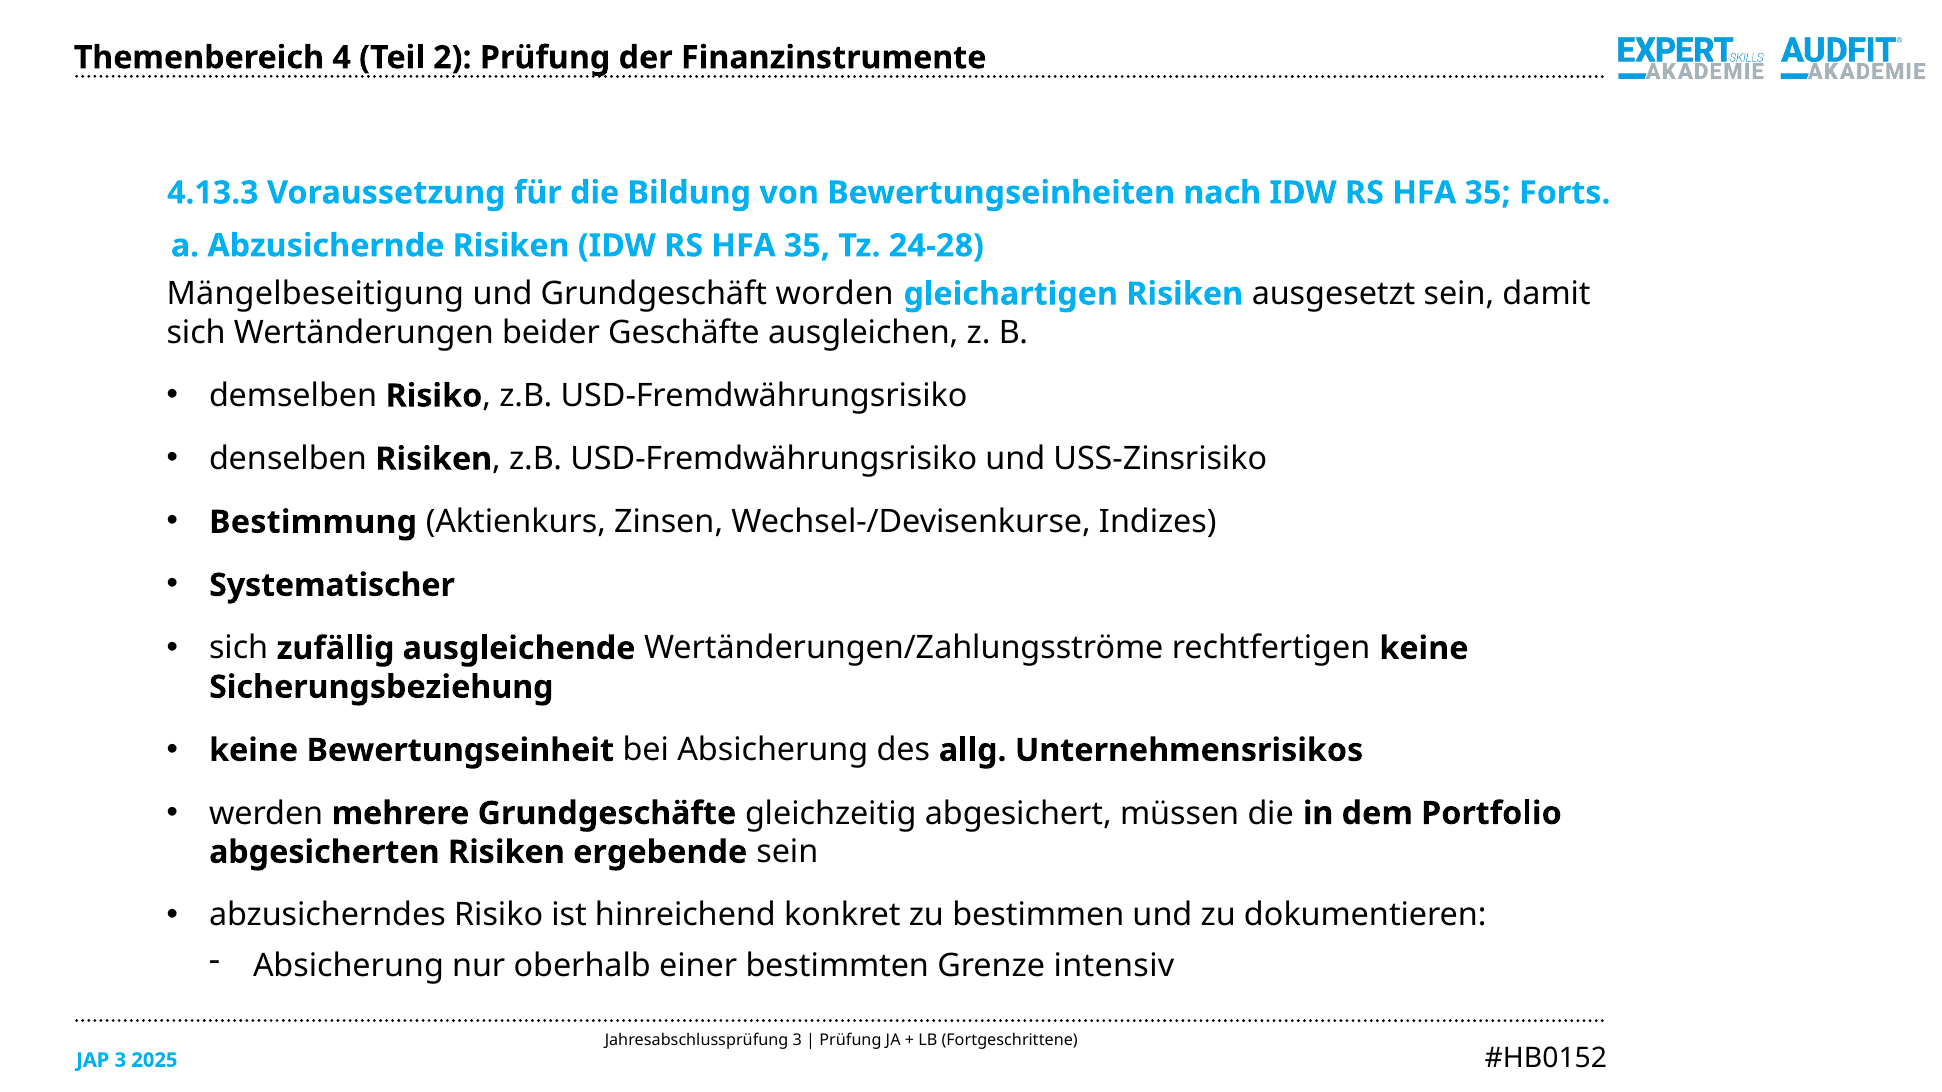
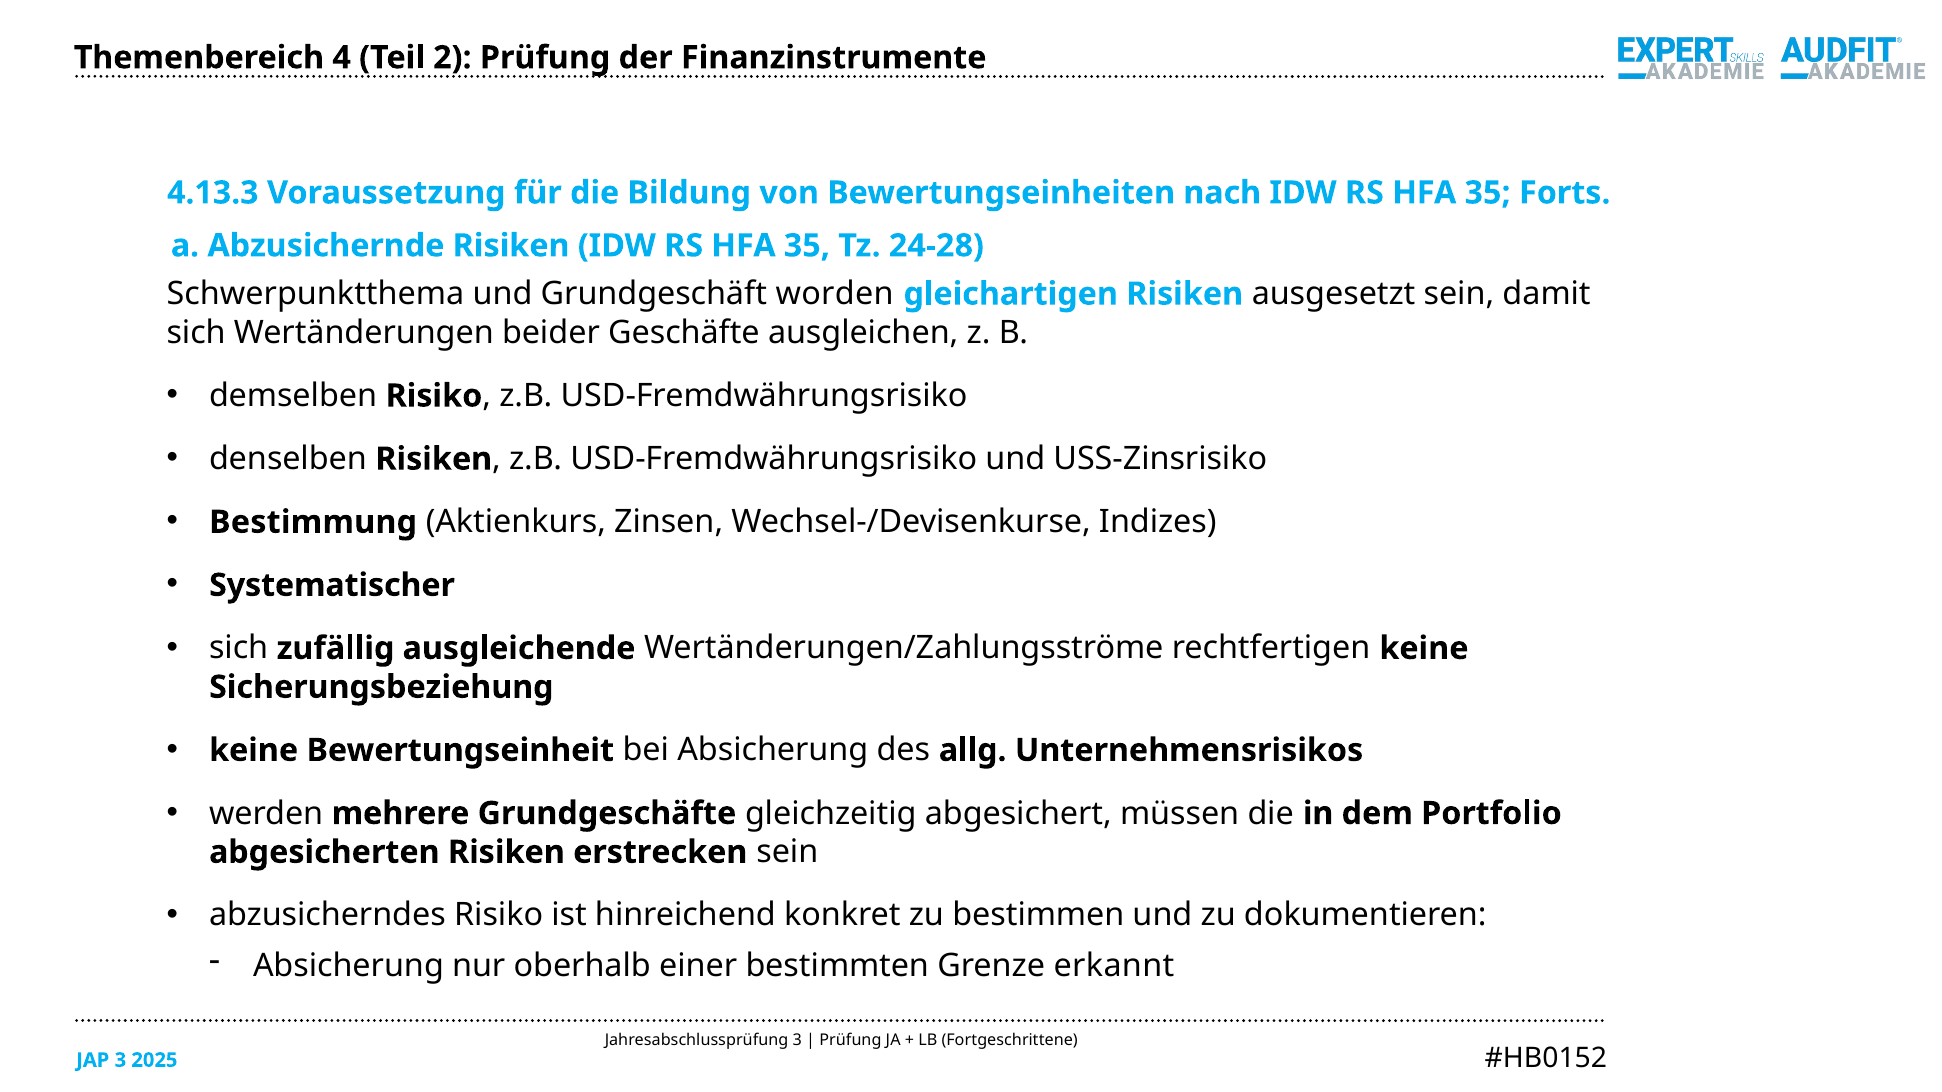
Mängelbeseitigung: Mängelbeseitigung -> Schwerpunktthema
ergebende: ergebende -> erstrecken
intensiv: intensiv -> erkannt
